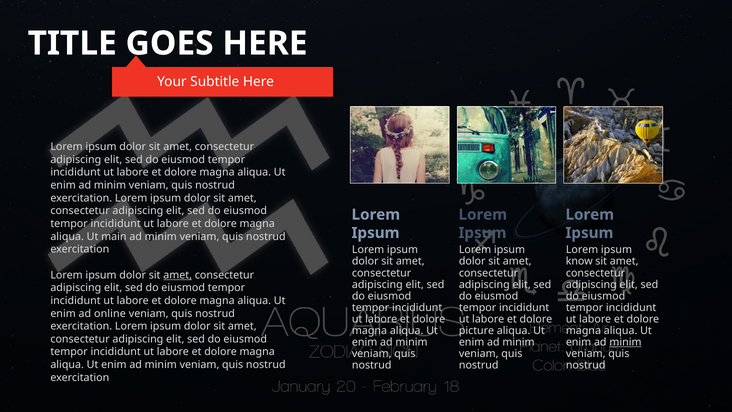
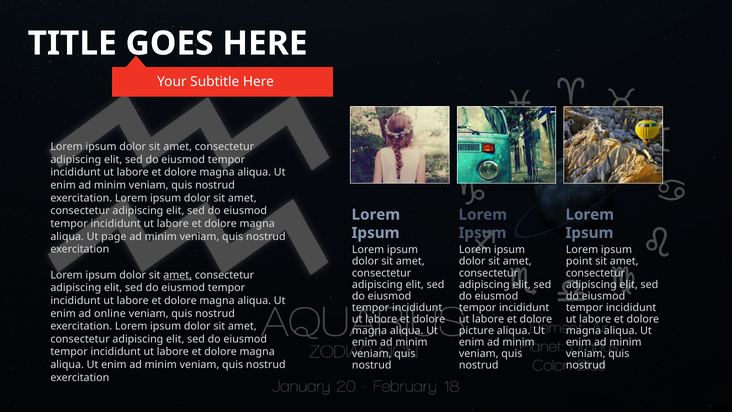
main: main -> page
know: know -> point
minim at (625, 342) underline: present -> none
